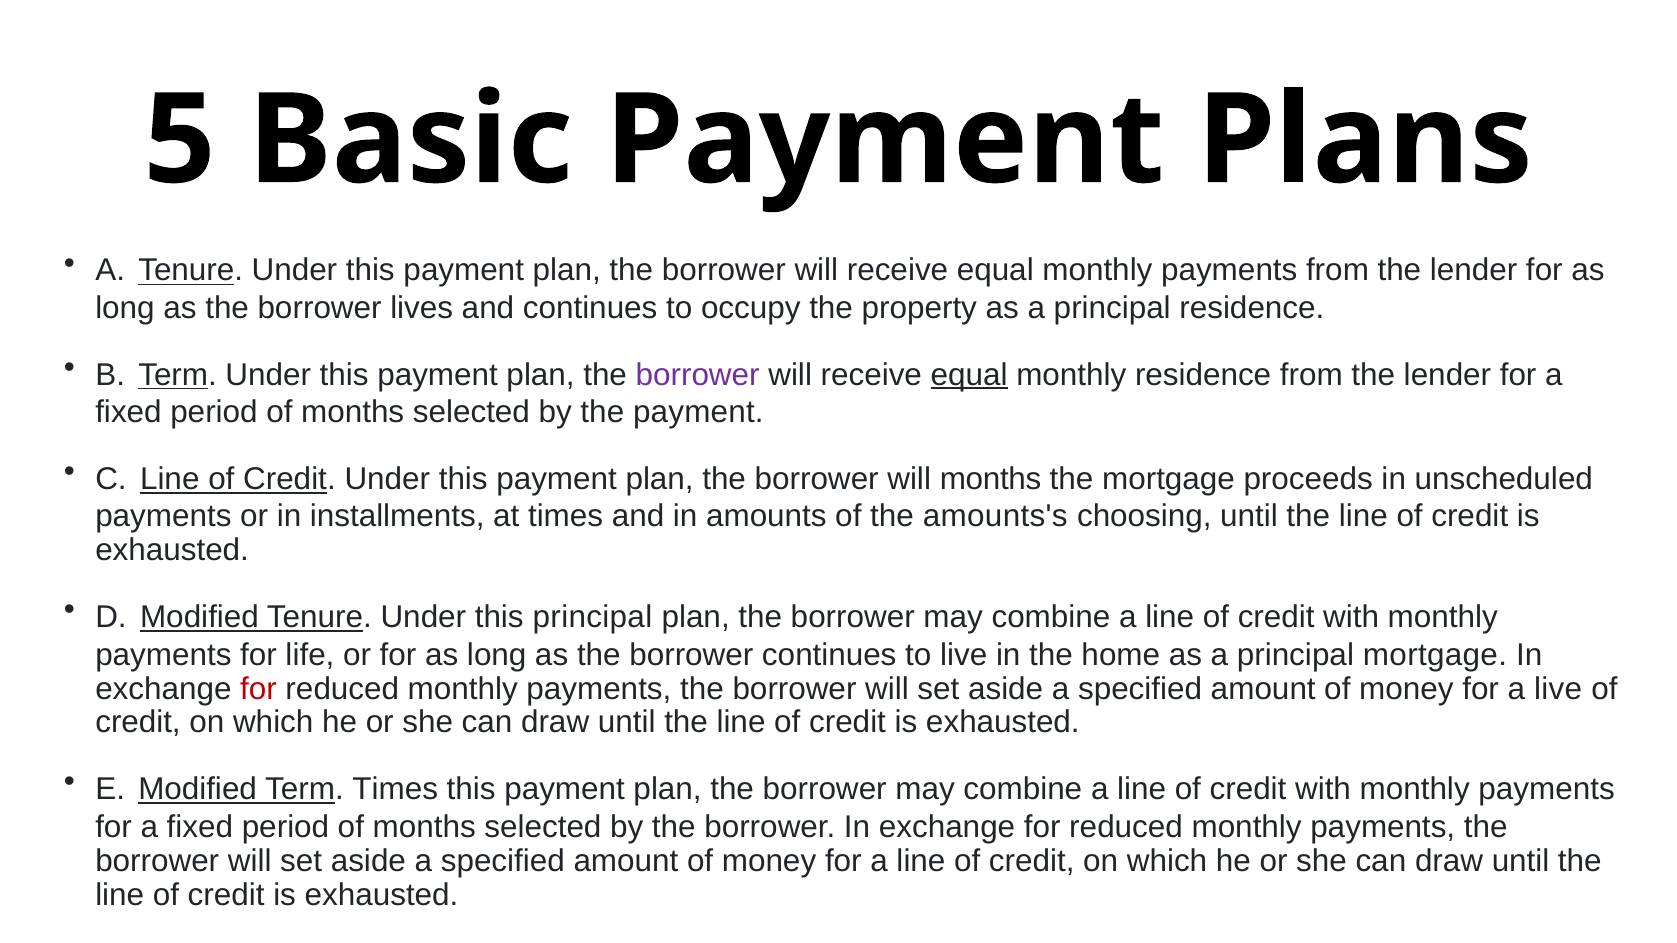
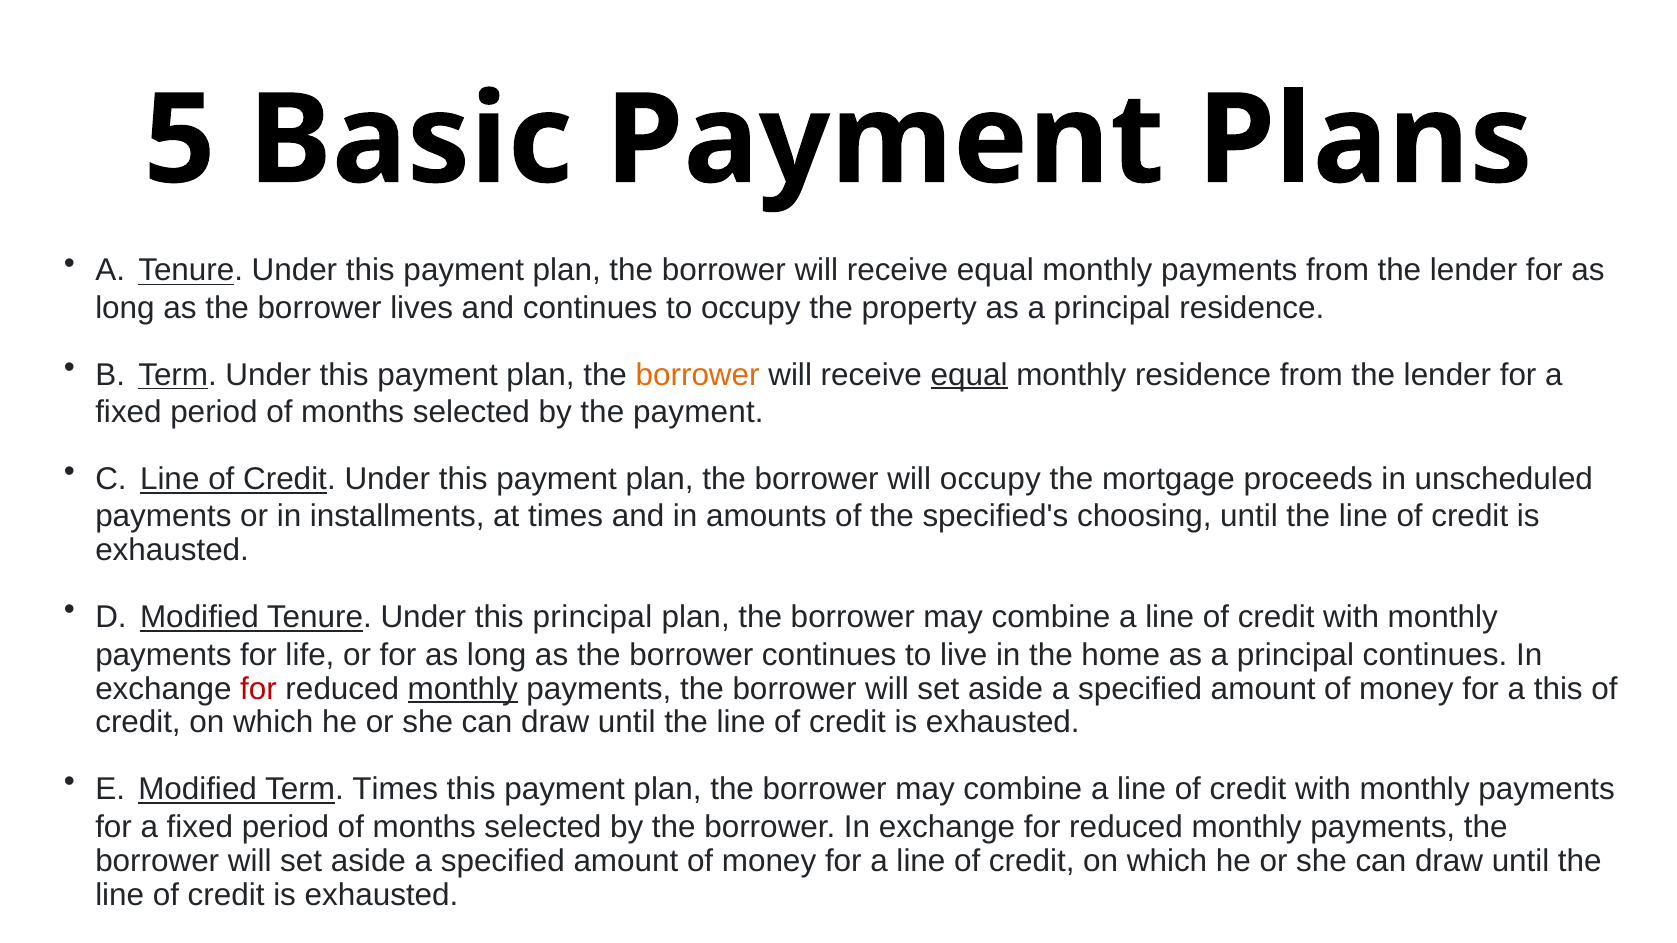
borrower at (698, 375) colour: purple -> orange
will months: months -> occupy
amounts's: amounts's -> specified's
principal mortgage: mortgage -> continues
monthly at (463, 689) underline: none -> present
a live: live -> this
